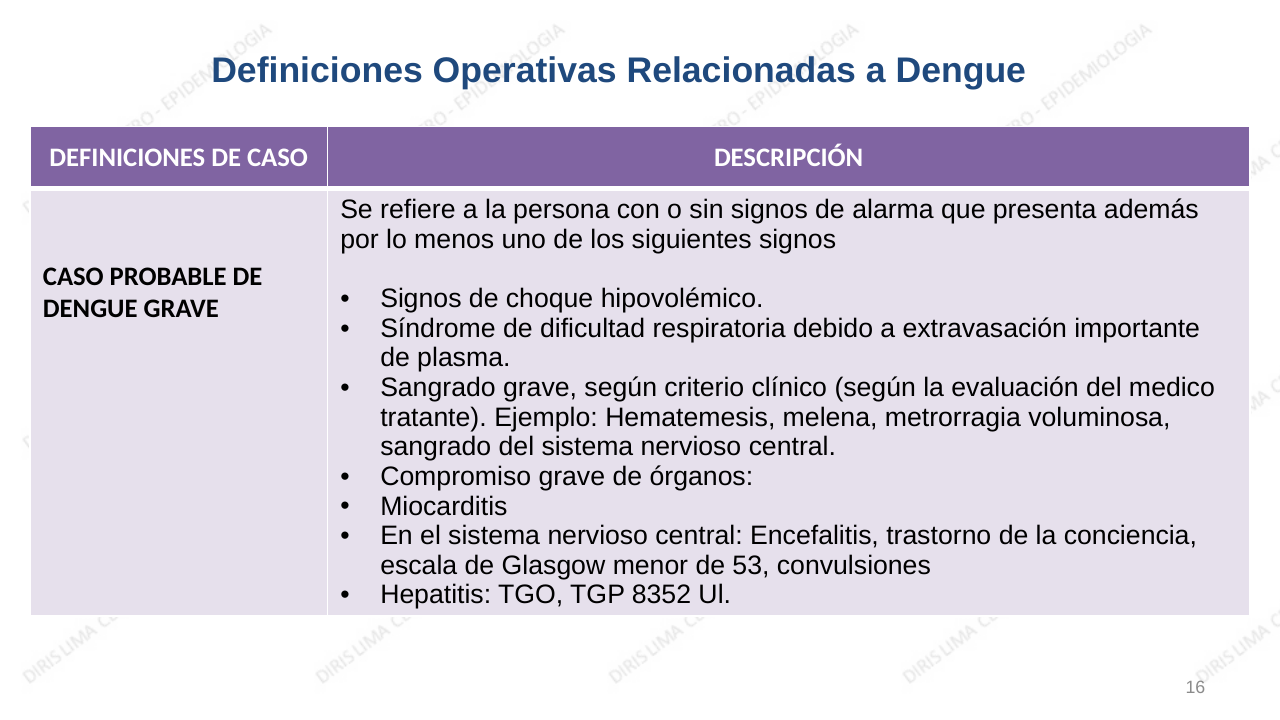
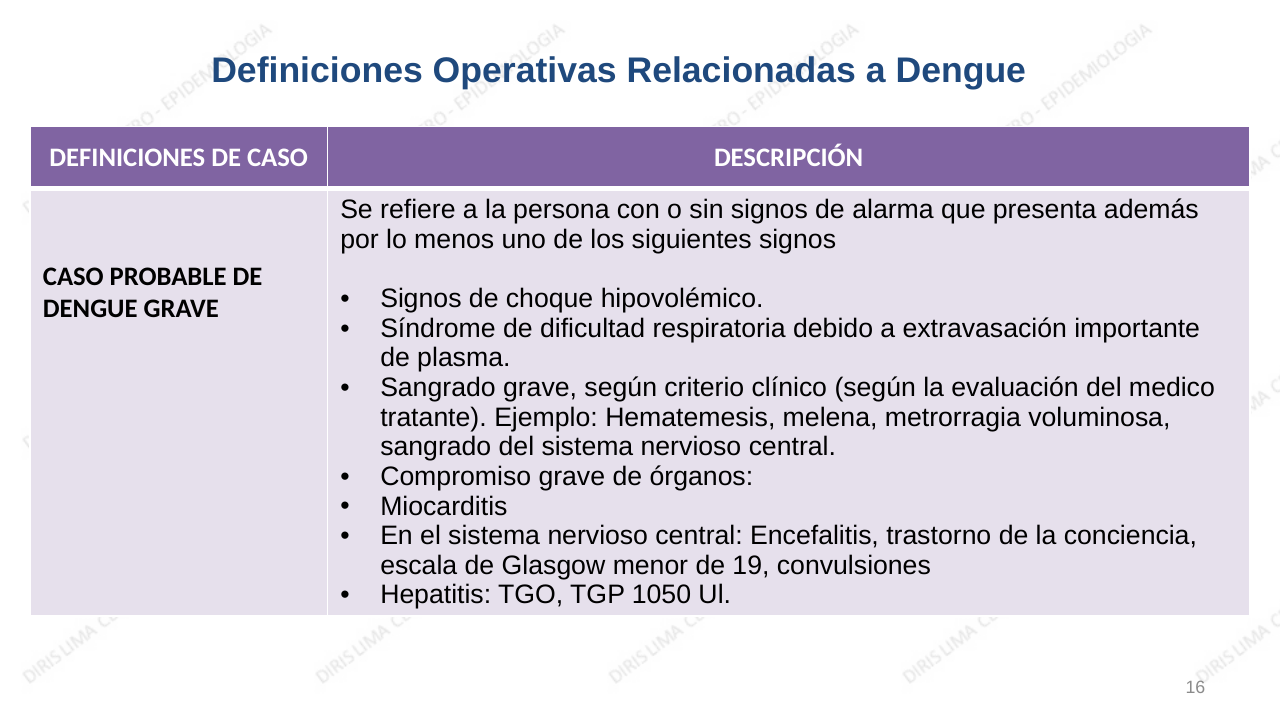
53: 53 -> 19
8352: 8352 -> 1050
